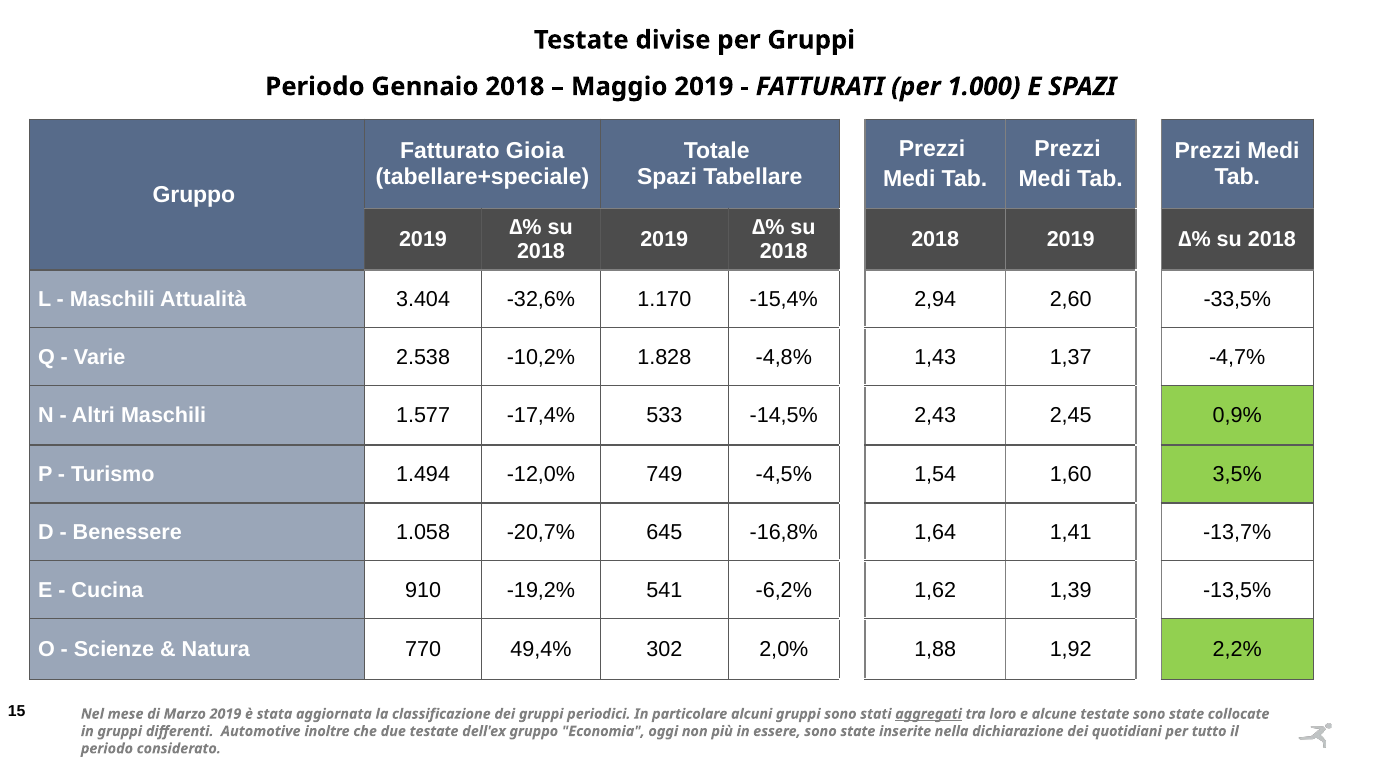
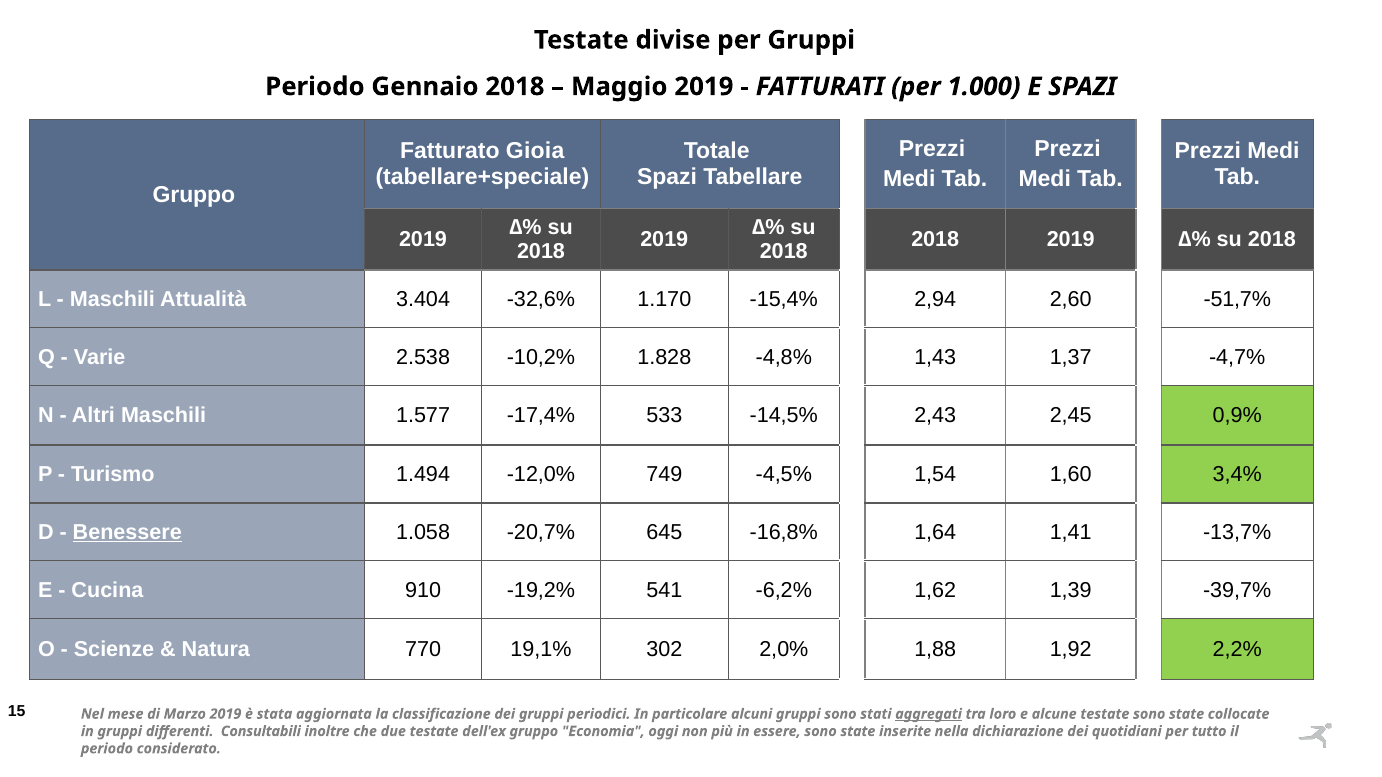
-33,5%: -33,5% -> -51,7%
3,5%: 3,5% -> 3,4%
Benessere underline: none -> present
-13,5%: -13,5% -> -39,7%
49,4%: 49,4% -> 19,1%
Automotive: Automotive -> Consultabili
